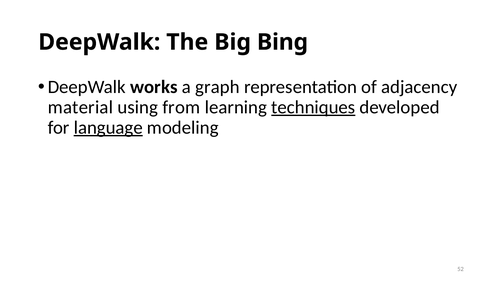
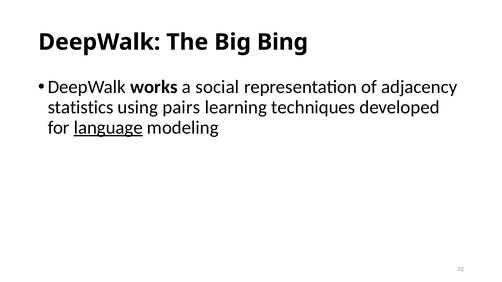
graph: graph -> social
material: material -> statistics
from: from -> pairs
techniques underline: present -> none
